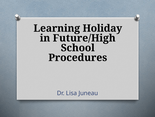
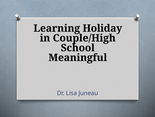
Future/High: Future/High -> Couple/High
Procedures: Procedures -> Meaningful
